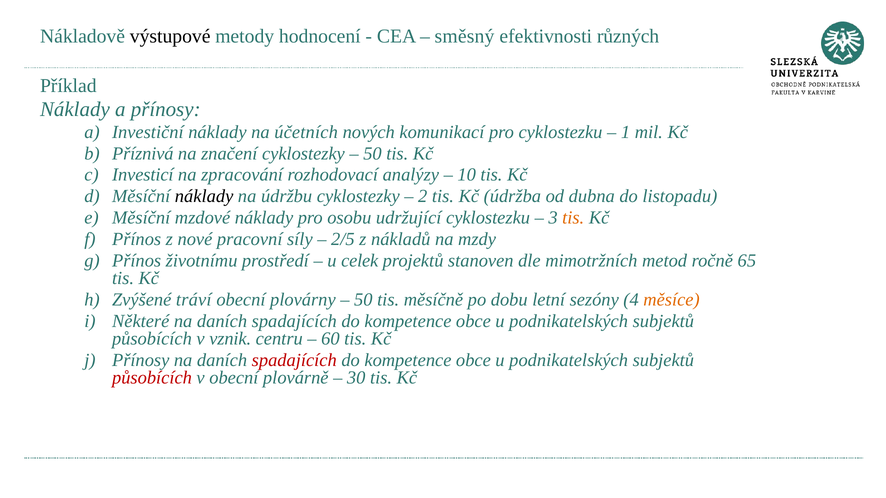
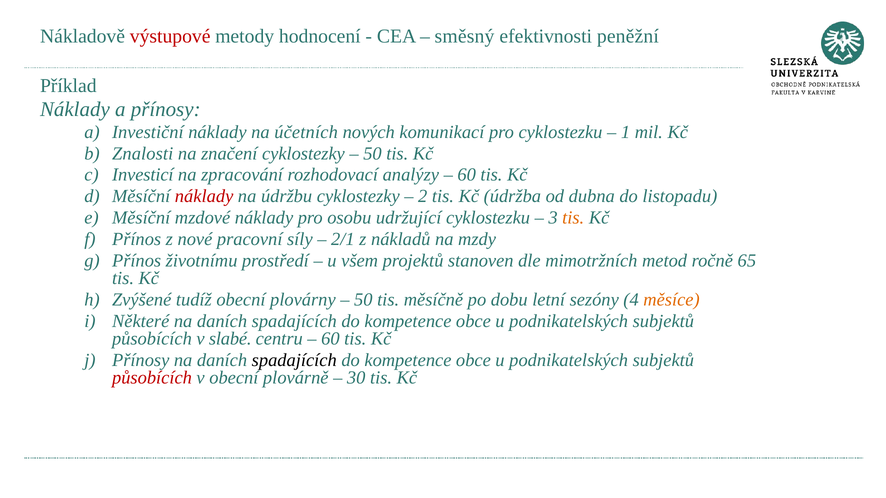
výstupové colour: black -> red
různých: různých -> peněžní
Příznivá: Příznivá -> Znalosti
10 at (467, 175): 10 -> 60
náklady at (204, 196) colour: black -> red
2/5: 2/5 -> 2/1
celek: celek -> všem
tráví: tráví -> tudíž
vznik: vznik -> slabé
spadajících at (294, 360) colour: red -> black
